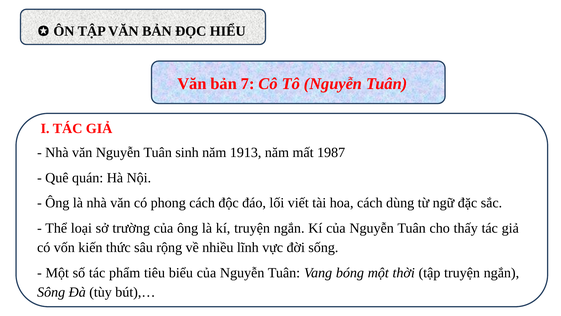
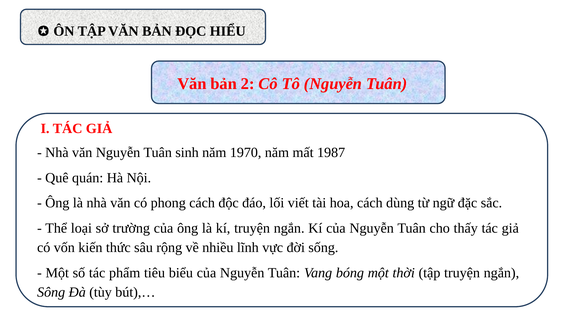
7: 7 -> 2
1913: 1913 -> 1970
